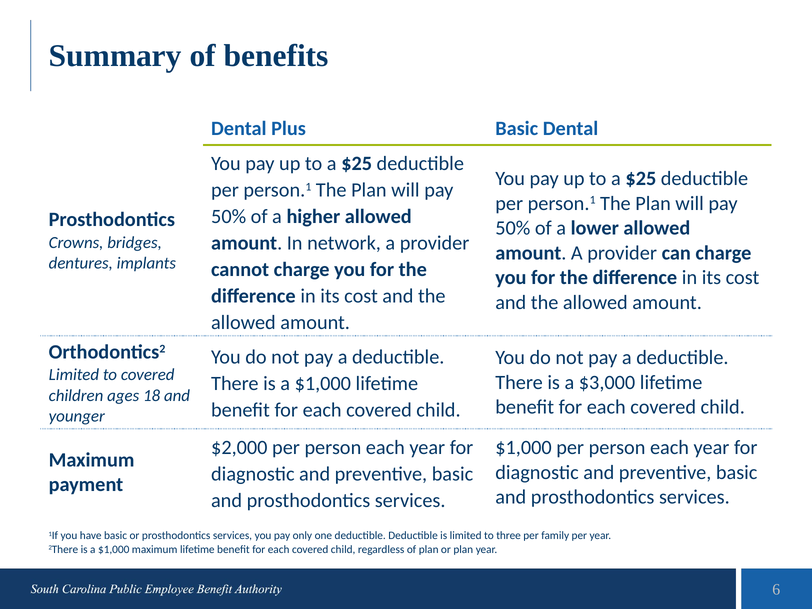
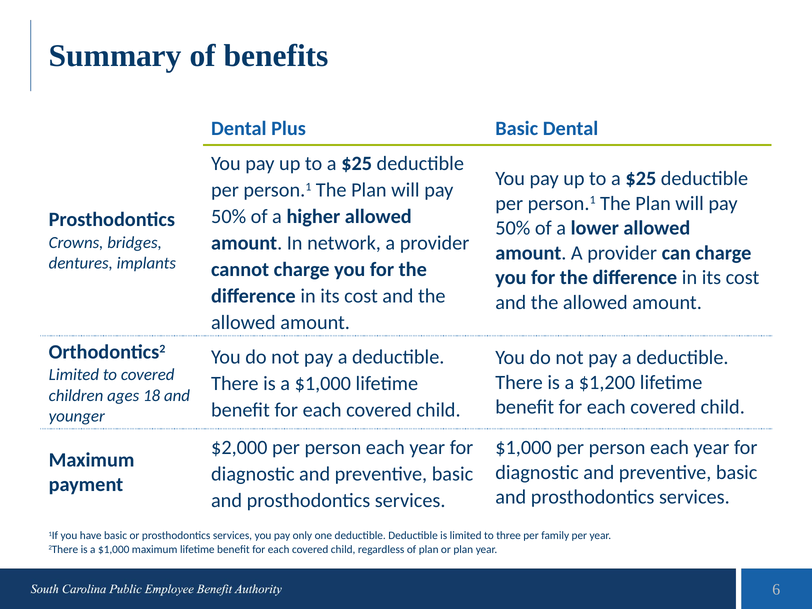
$3,000: $3,000 -> $1,200
